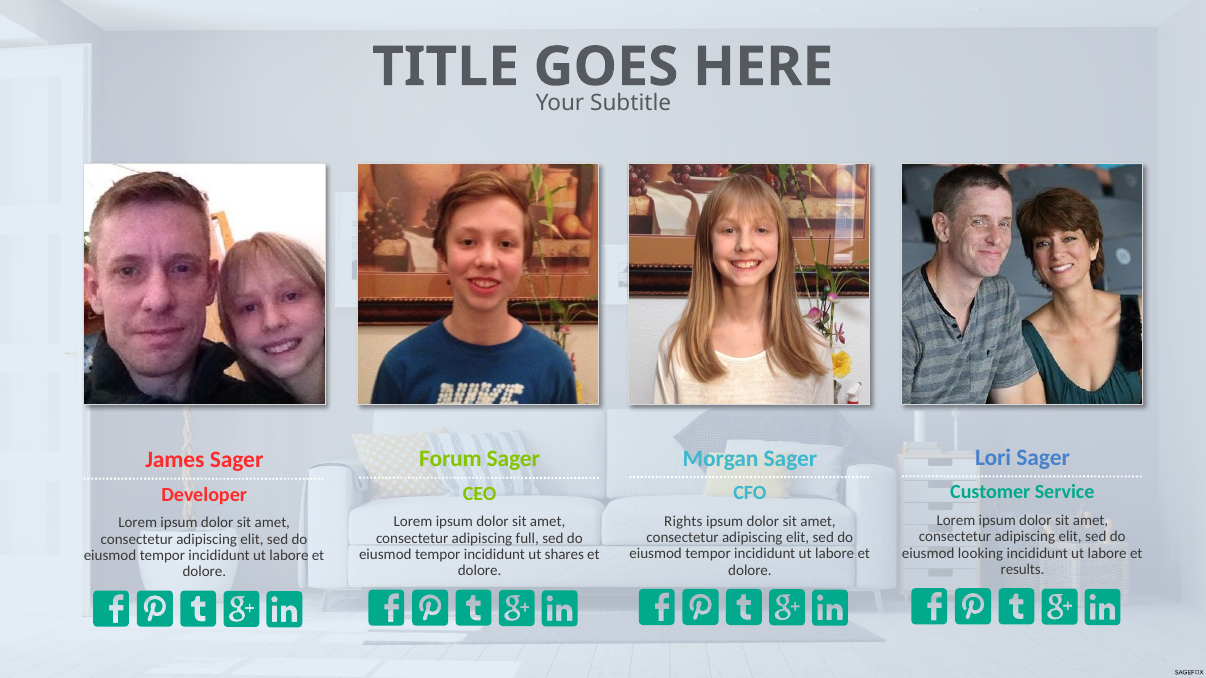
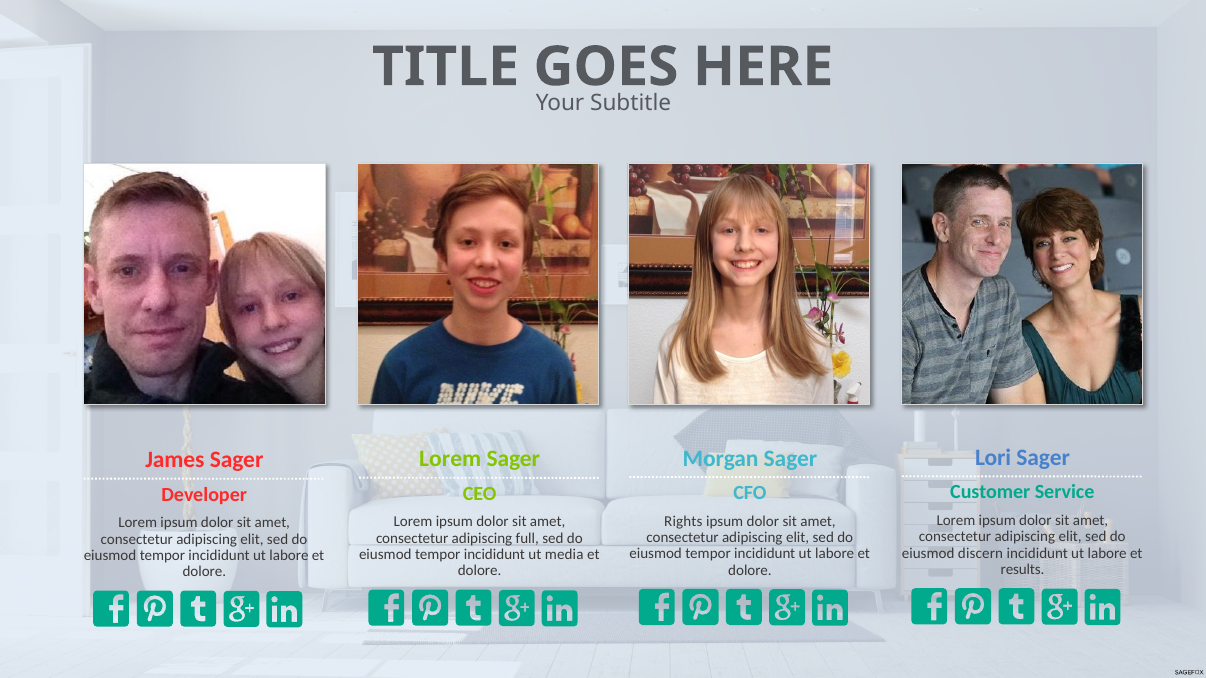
Forum at (450, 459): Forum -> Lorem
looking: looking -> discern
shares: shares -> media
